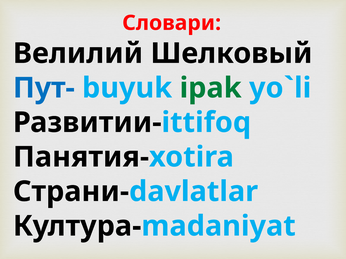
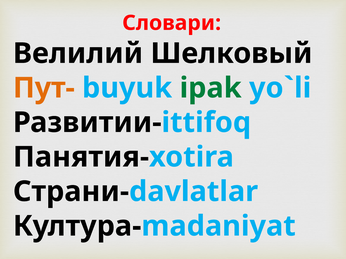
Пут- colour: blue -> orange
